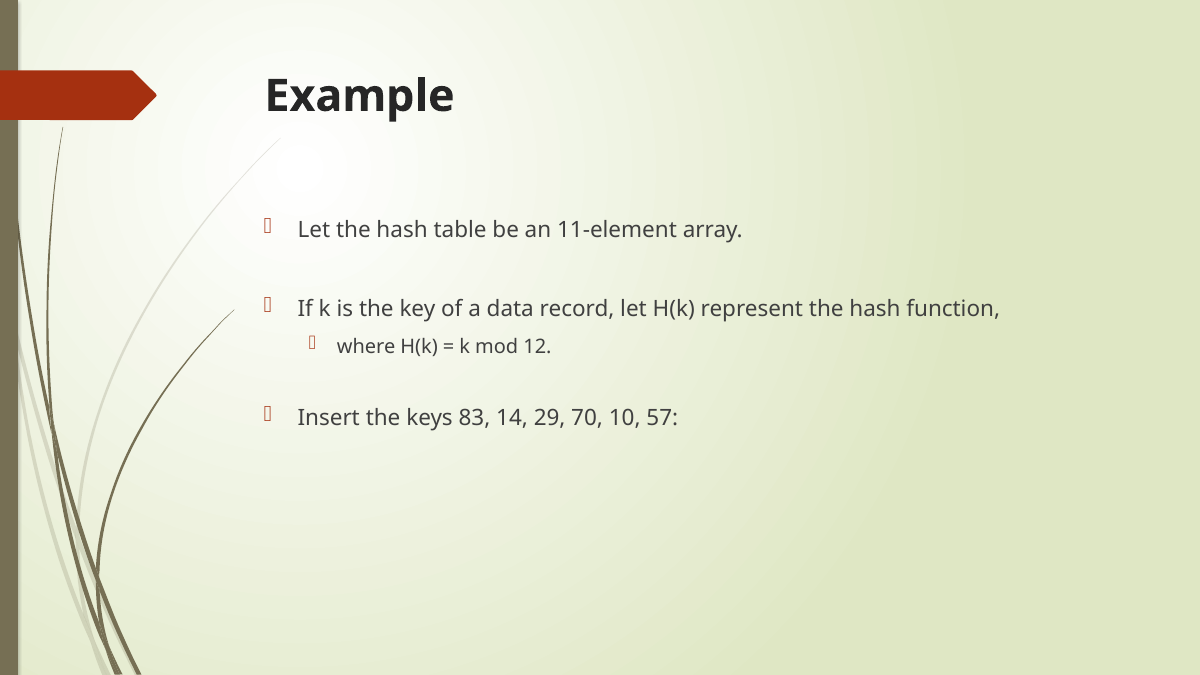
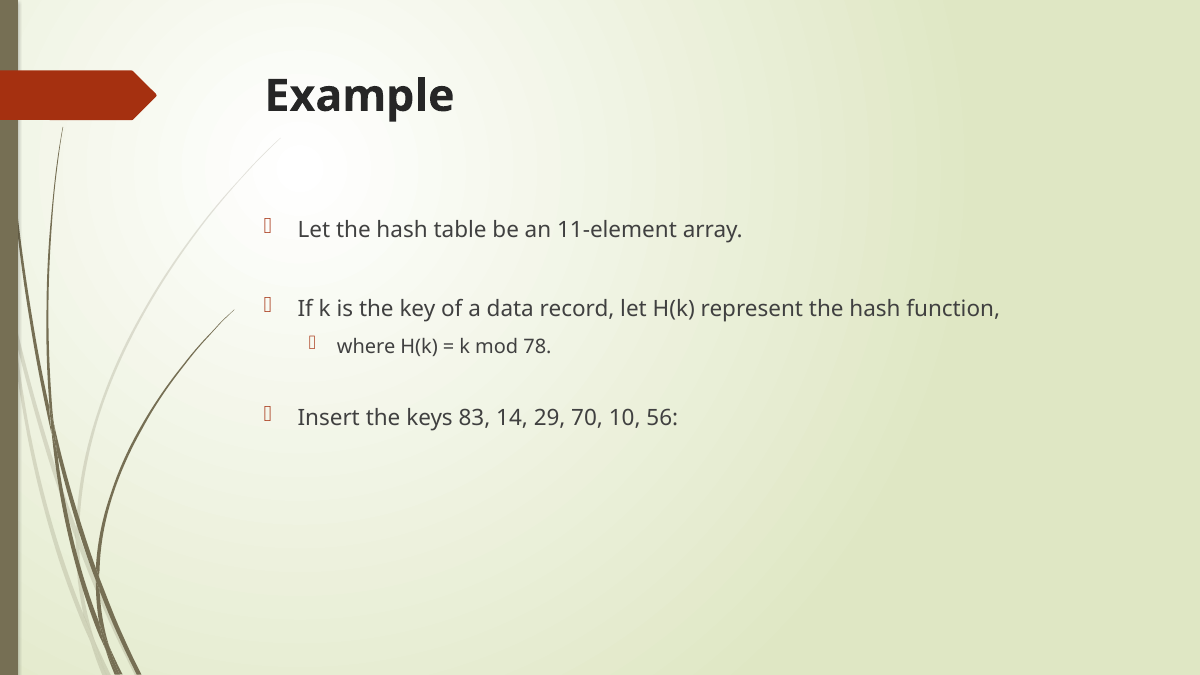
12: 12 -> 78
57: 57 -> 56
